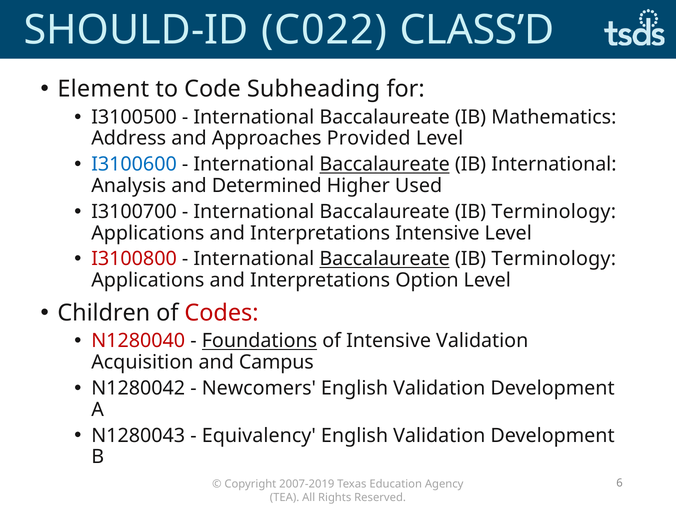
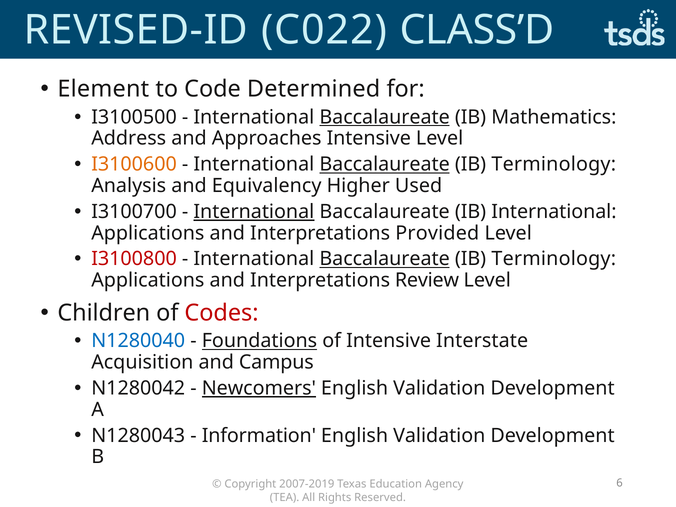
SHOULD-ID: SHOULD-ID -> REVISED-ID
Subheading: Subheading -> Determined
Baccalaureate at (385, 117) underline: none -> present
Approaches Provided: Provided -> Intensive
I3100600 colour: blue -> orange
International at (554, 164): International -> Terminology
Determined: Determined -> Equivalency
International at (254, 212) underline: none -> present
Terminology at (554, 212): Terminology -> International
Interpretations Intensive: Intensive -> Provided
Option: Option -> Review
N1280040 colour: red -> blue
Intensive Validation: Validation -> Interstate
Newcomers underline: none -> present
Equivalency: Equivalency -> Information
